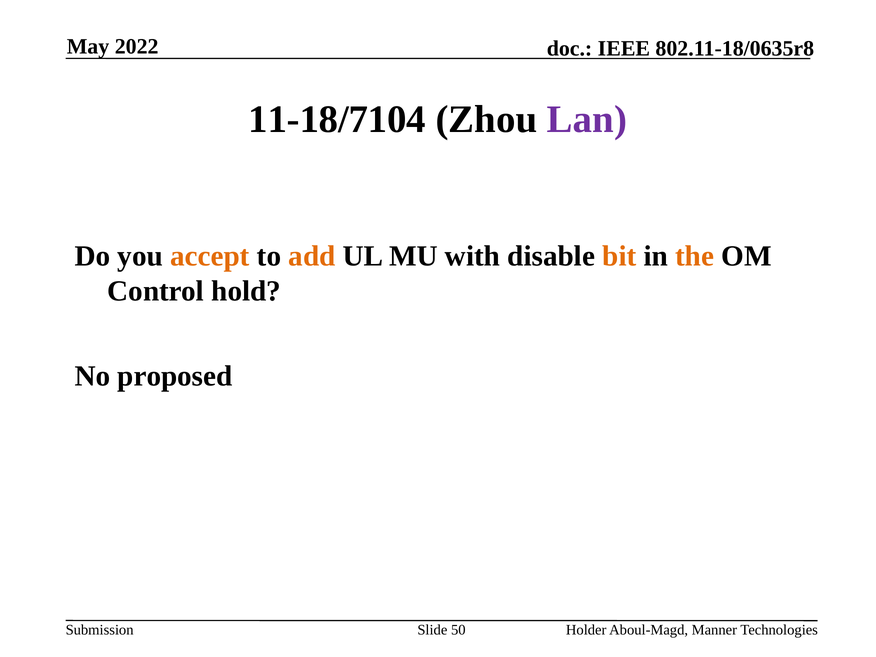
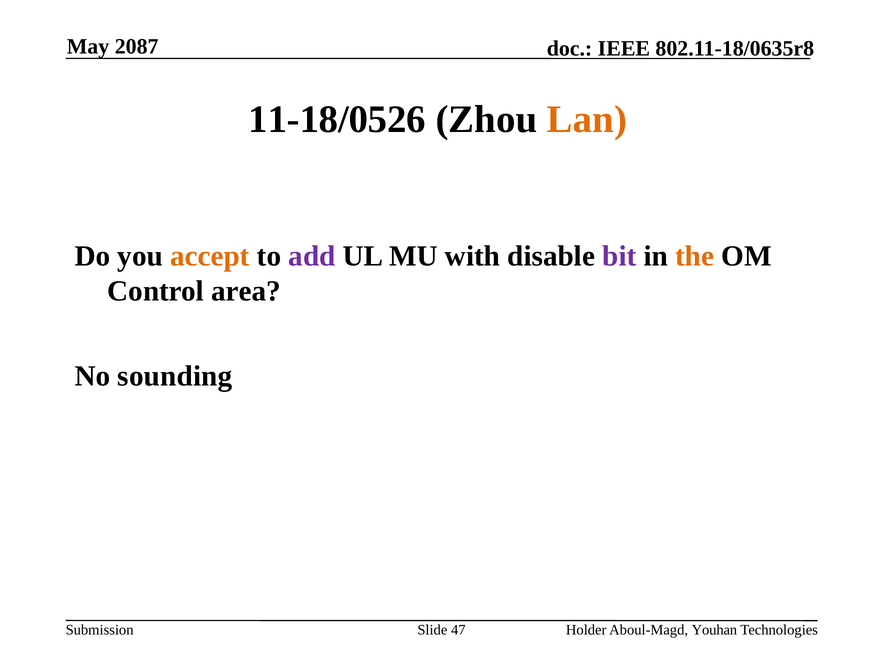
2022: 2022 -> 2087
11-18/7104: 11-18/7104 -> 11-18/0526
Lan colour: purple -> orange
add colour: orange -> purple
bit colour: orange -> purple
hold: hold -> area
proposed: proposed -> sounding
50: 50 -> 47
Manner: Manner -> Youhan
